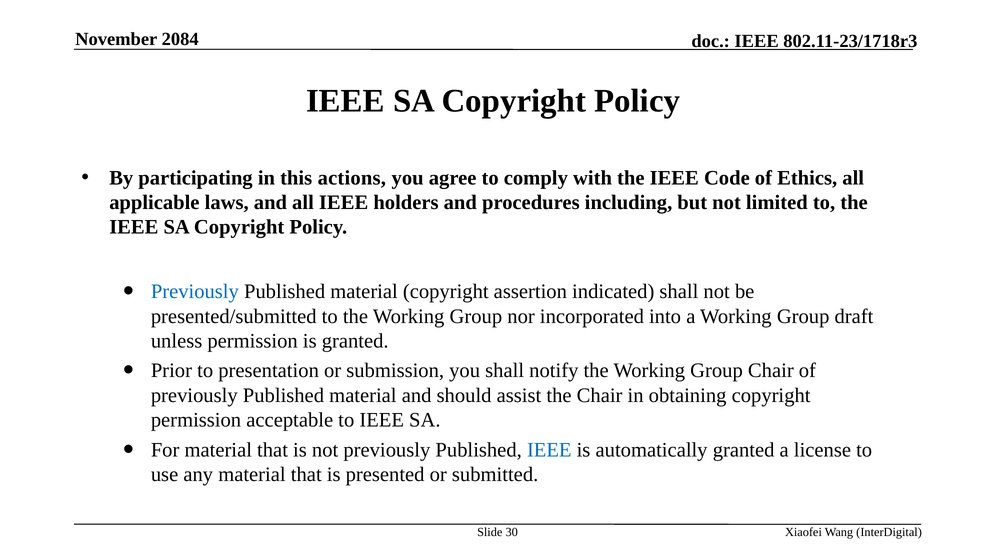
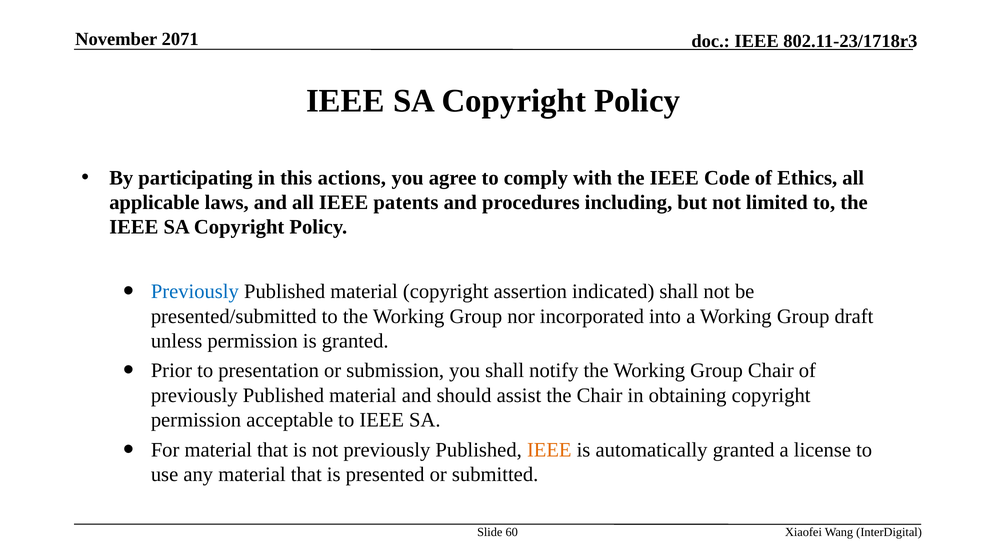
2084: 2084 -> 2071
holders: holders -> patents
IEEE at (549, 450) colour: blue -> orange
30: 30 -> 60
